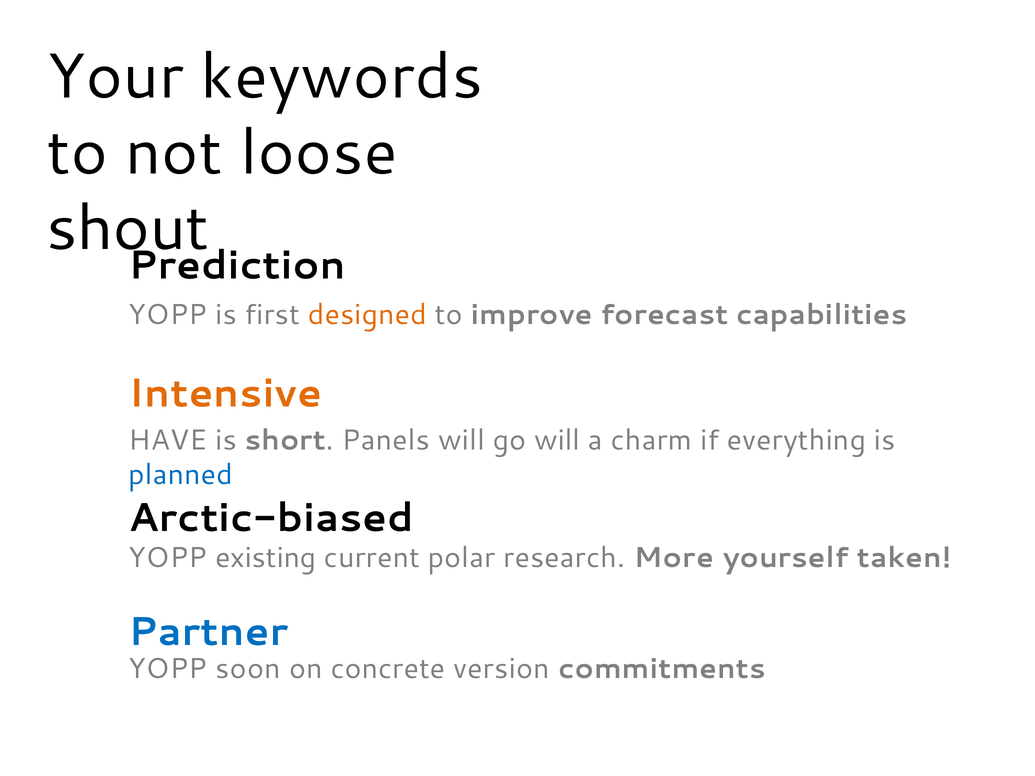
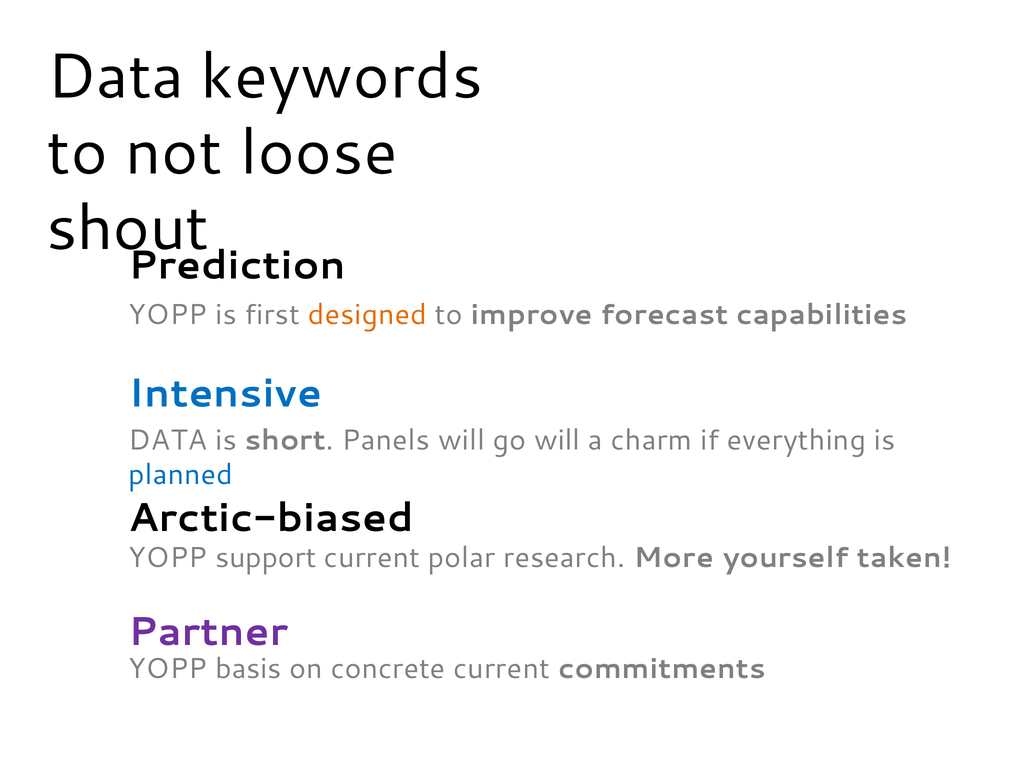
Your at (115, 77): Your -> Data
Intensive colour: orange -> blue
HAVE at (168, 441): HAVE -> DATA
existing: existing -> support
Partner colour: blue -> purple
soon: soon -> basis
concrete version: version -> current
